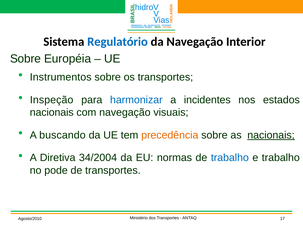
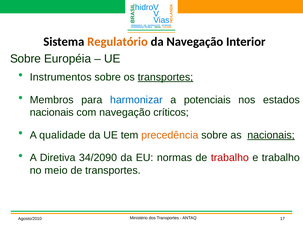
Regulatório colour: blue -> orange
transportes at (165, 77) underline: none -> present
Inspeção: Inspeção -> Membros
incidentes: incidentes -> potenciais
visuais: visuais -> críticos
buscando: buscando -> qualidade
34/2004: 34/2004 -> 34/2090
trabalho at (230, 158) colour: blue -> red
pode: pode -> meio
